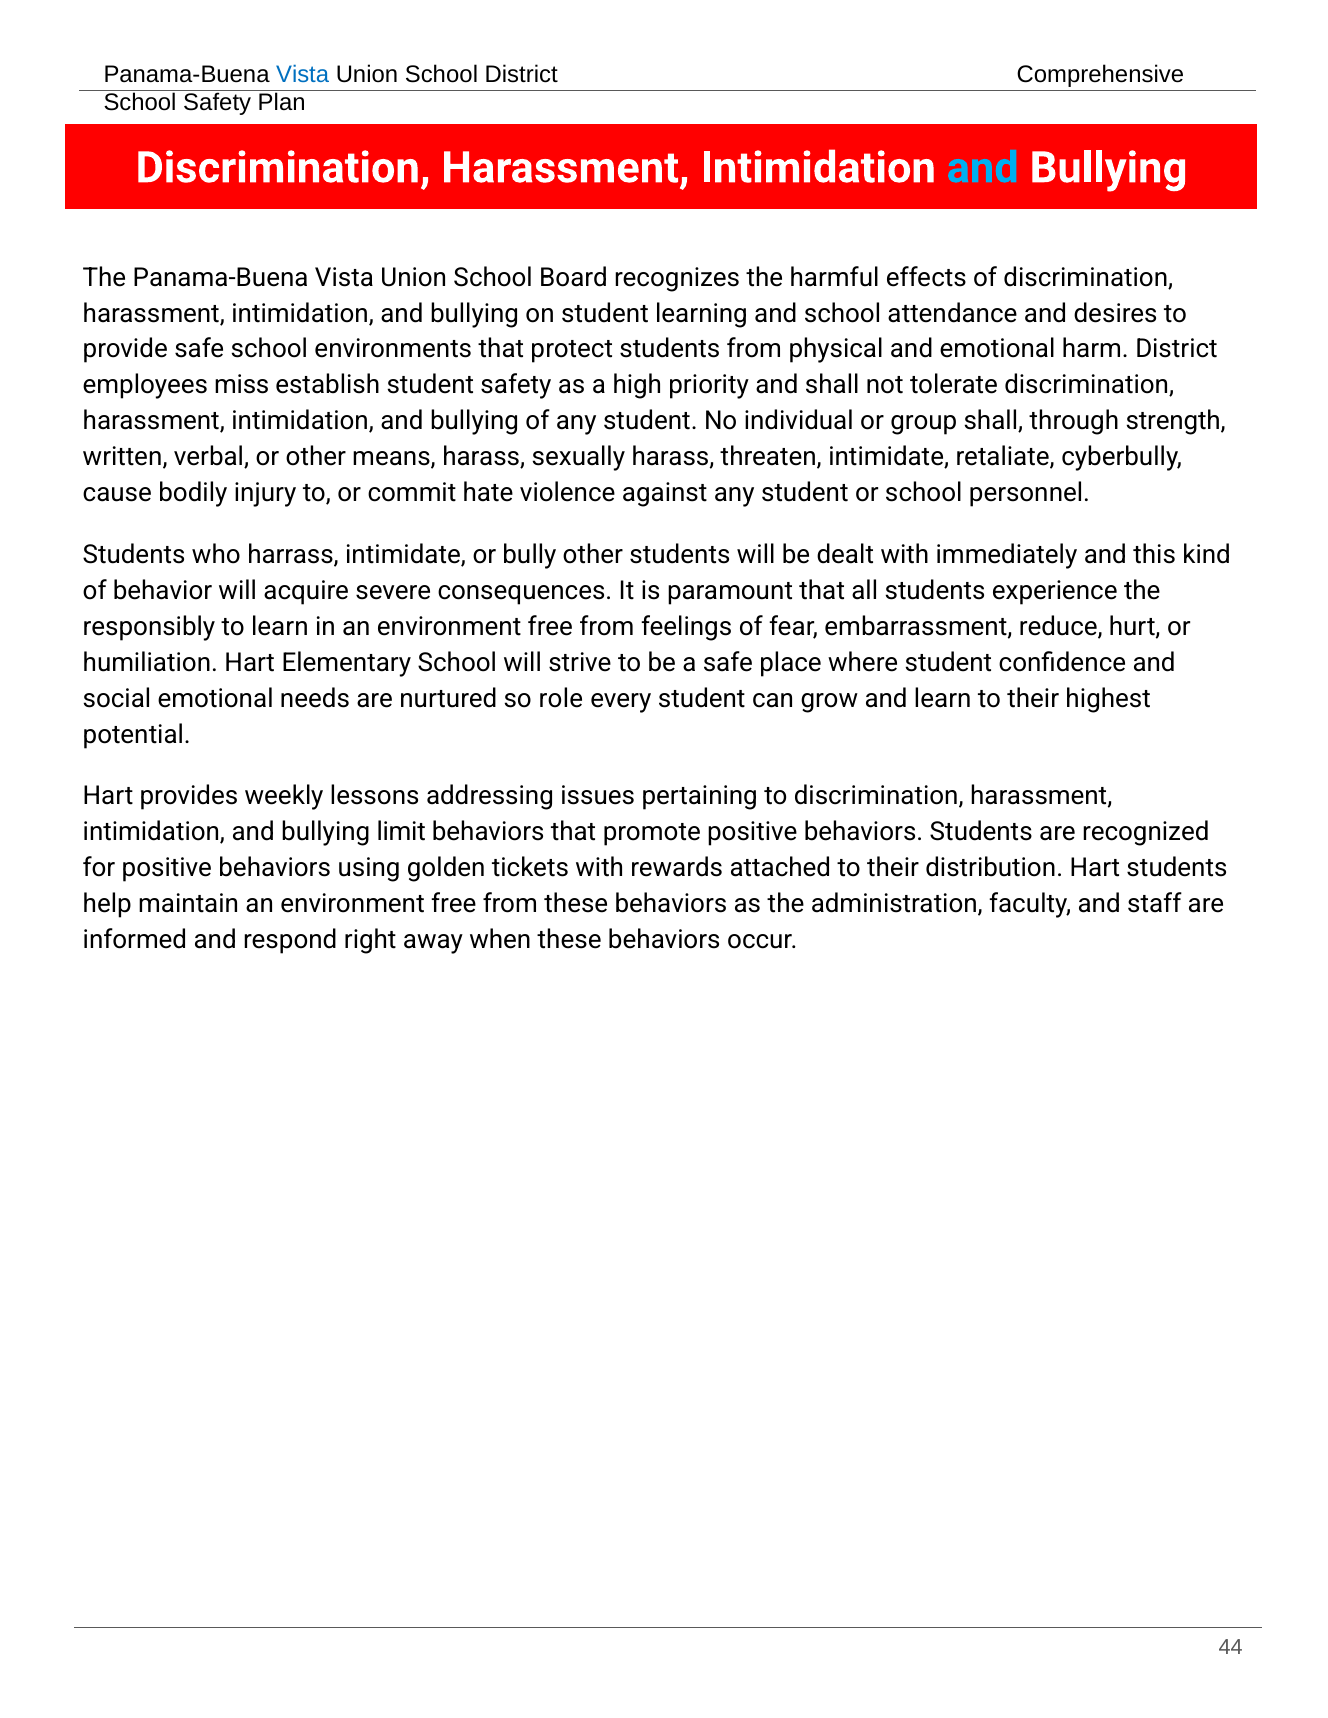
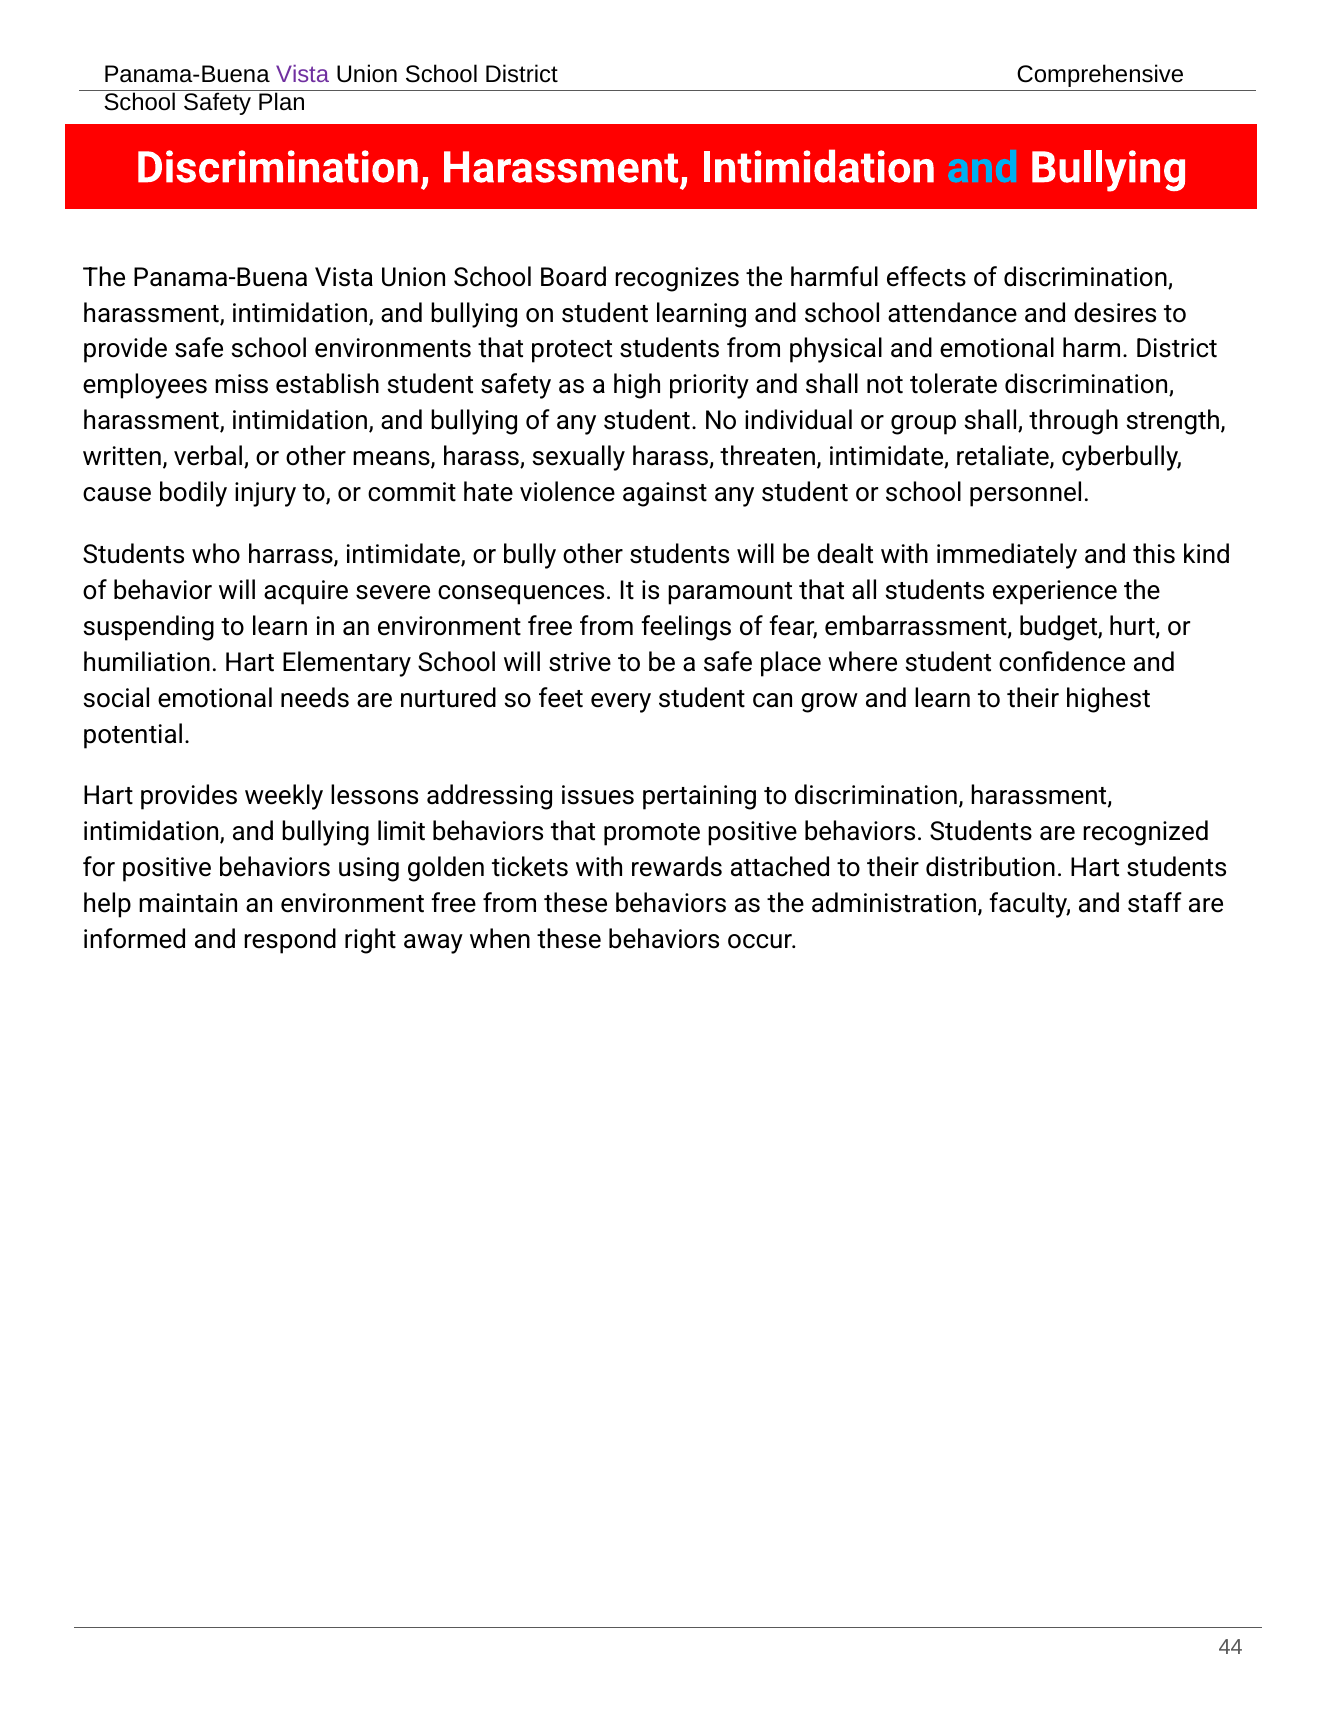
Vista at (303, 74) colour: blue -> purple
responsibly: responsibly -> suspending
reduce: reduce -> budget
role: role -> feet
